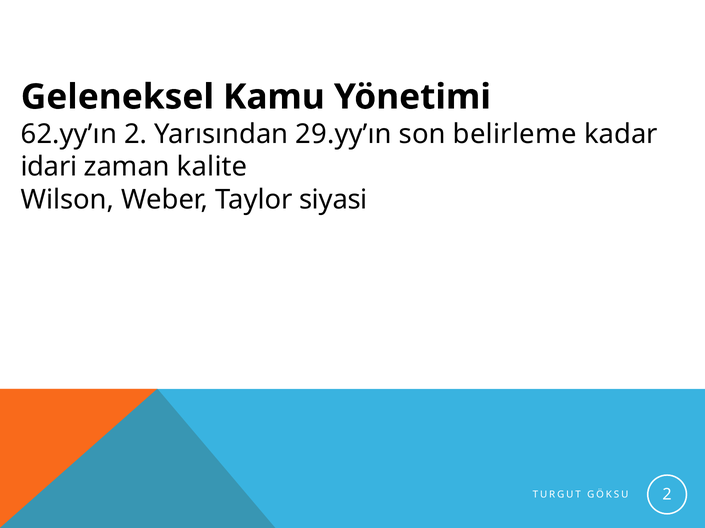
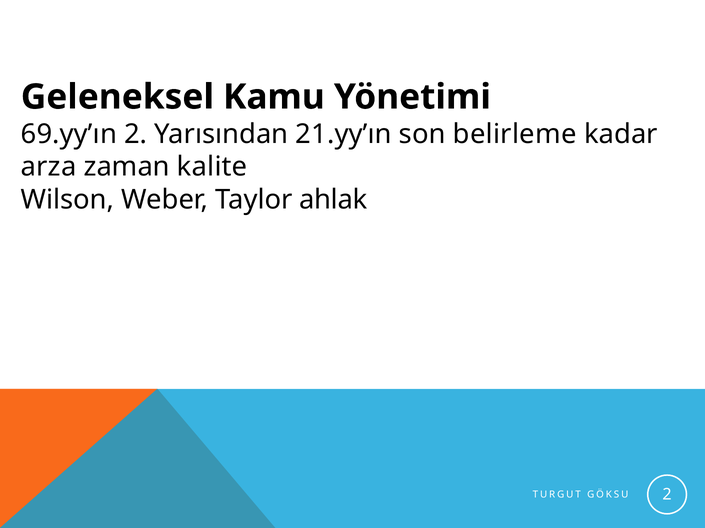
62.yy’ın: 62.yy’ın -> 69.yy’ın
29.yy’ın: 29.yy’ın -> 21.yy’ın
idari: idari -> arza
siyasi: siyasi -> ahlak
